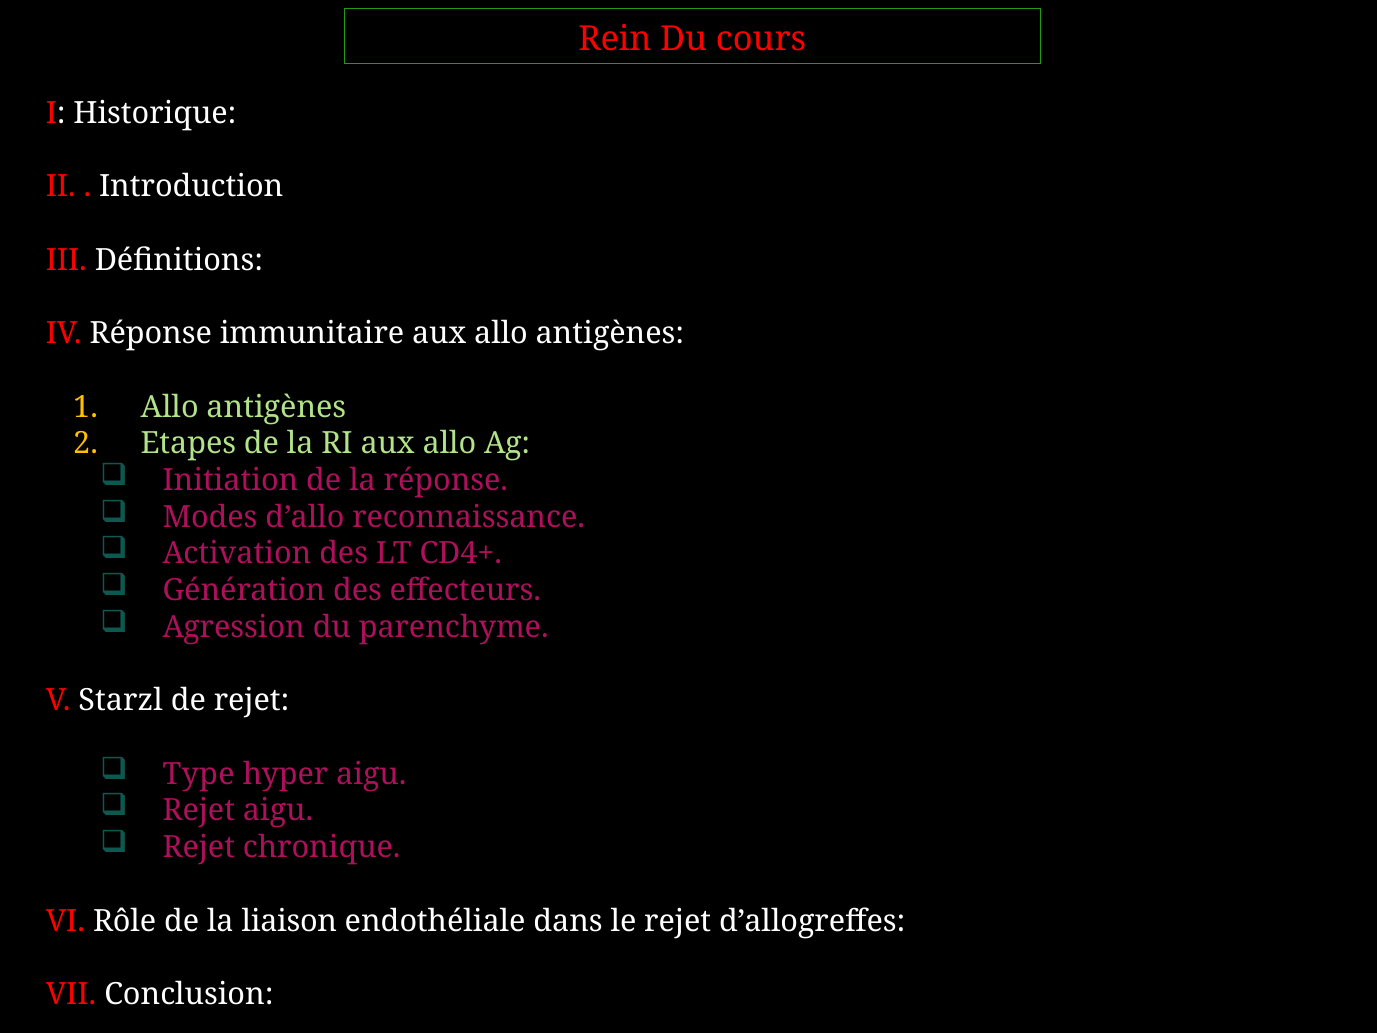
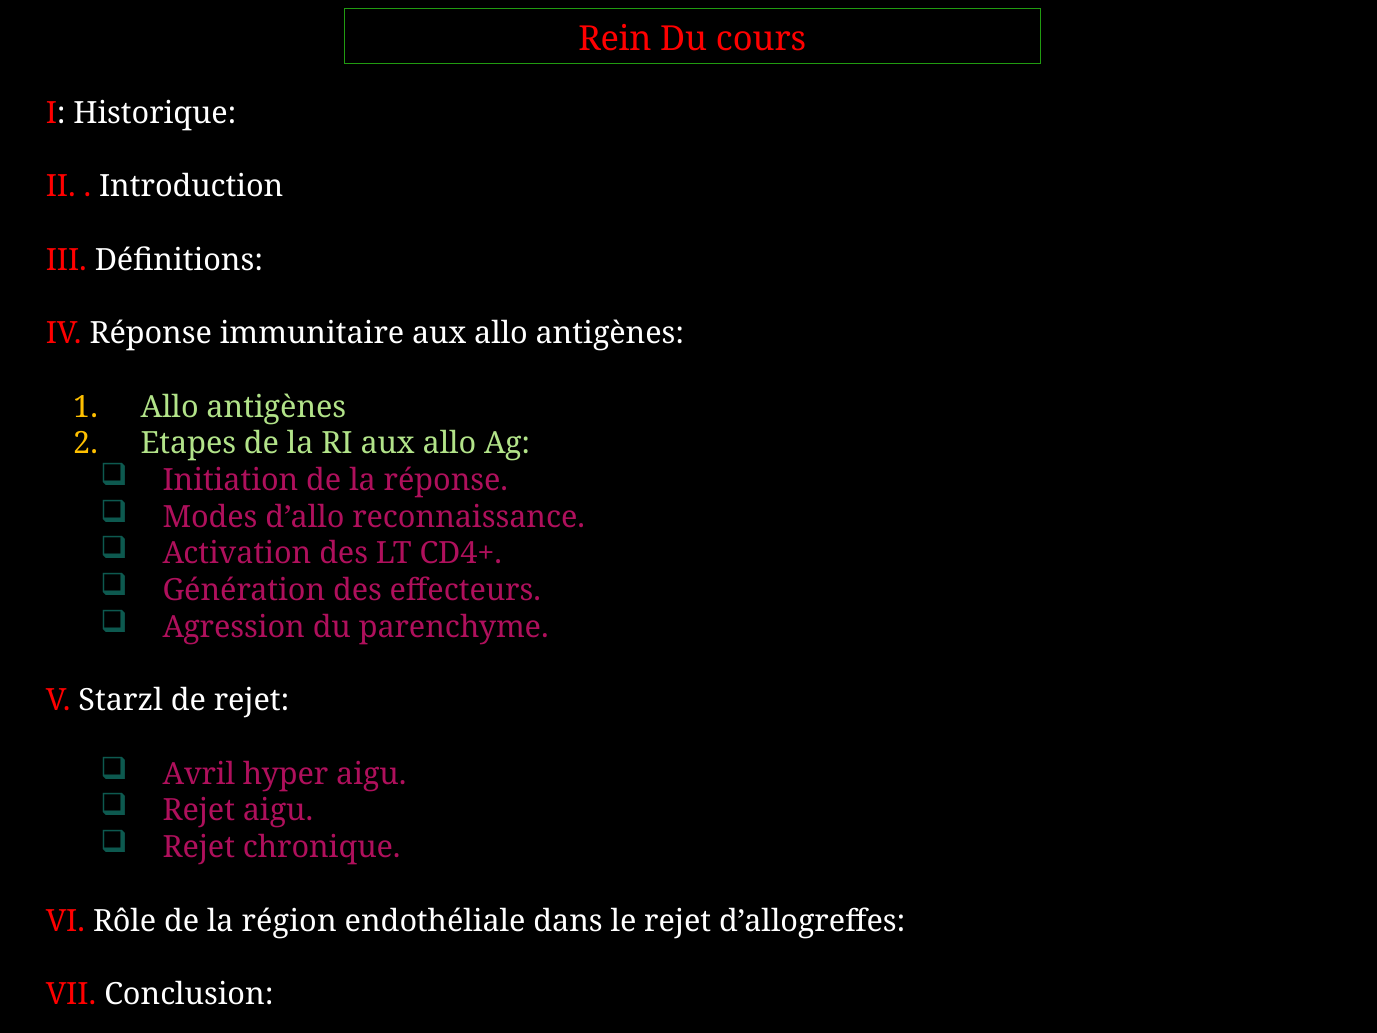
Type: Type -> Avril
liaison: liaison -> région
